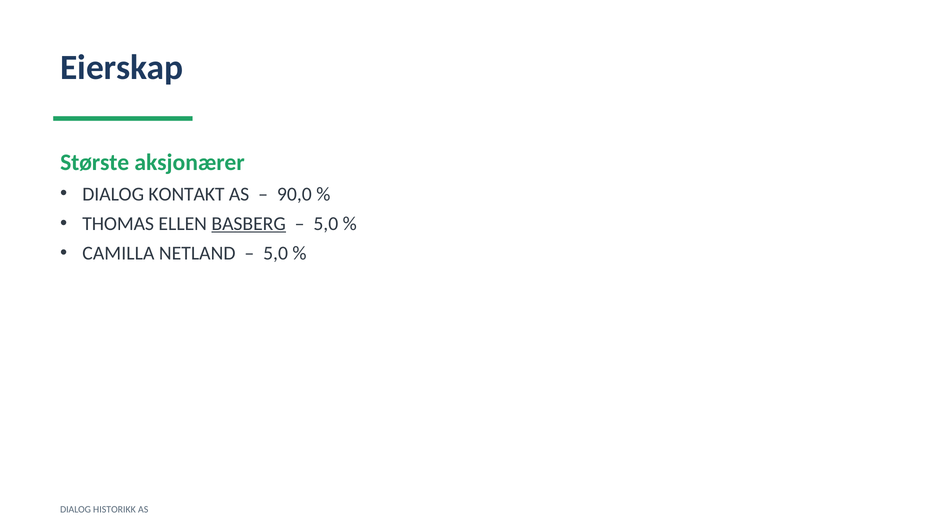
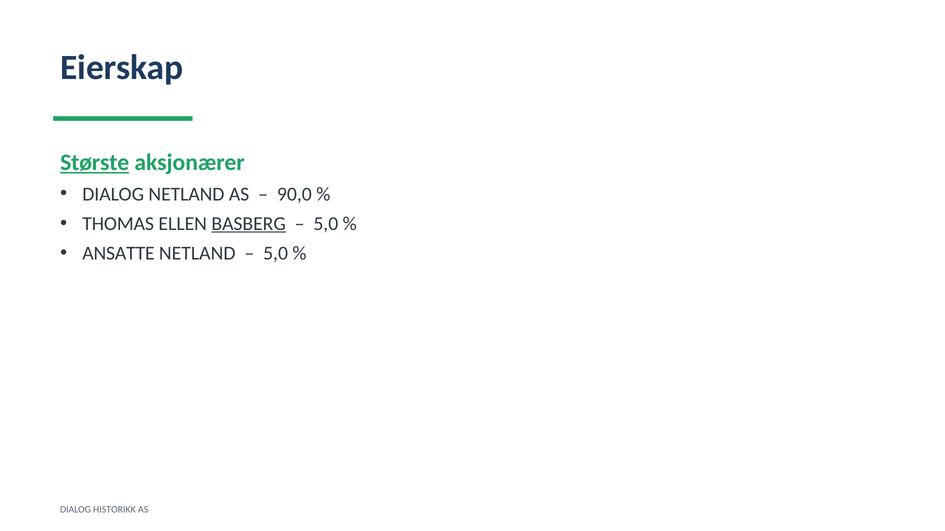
Største underline: none -> present
DIALOG KONTAKT: KONTAKT -> NETLAND
CAMILLA: CAMILLA -> ANSATTE
